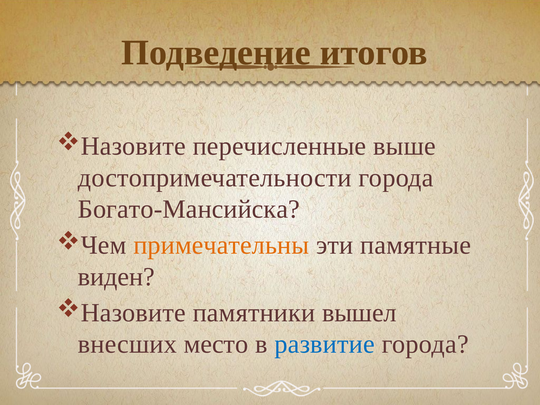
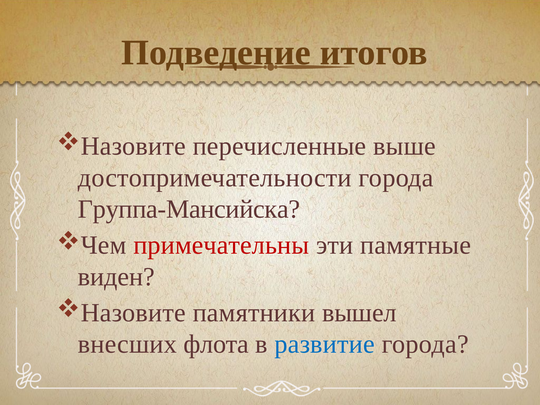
Богато-Мансийска: Богато-Мансийска -> Группа-Мансийска
примечательны colour: orange -> red
место: место -> флота
